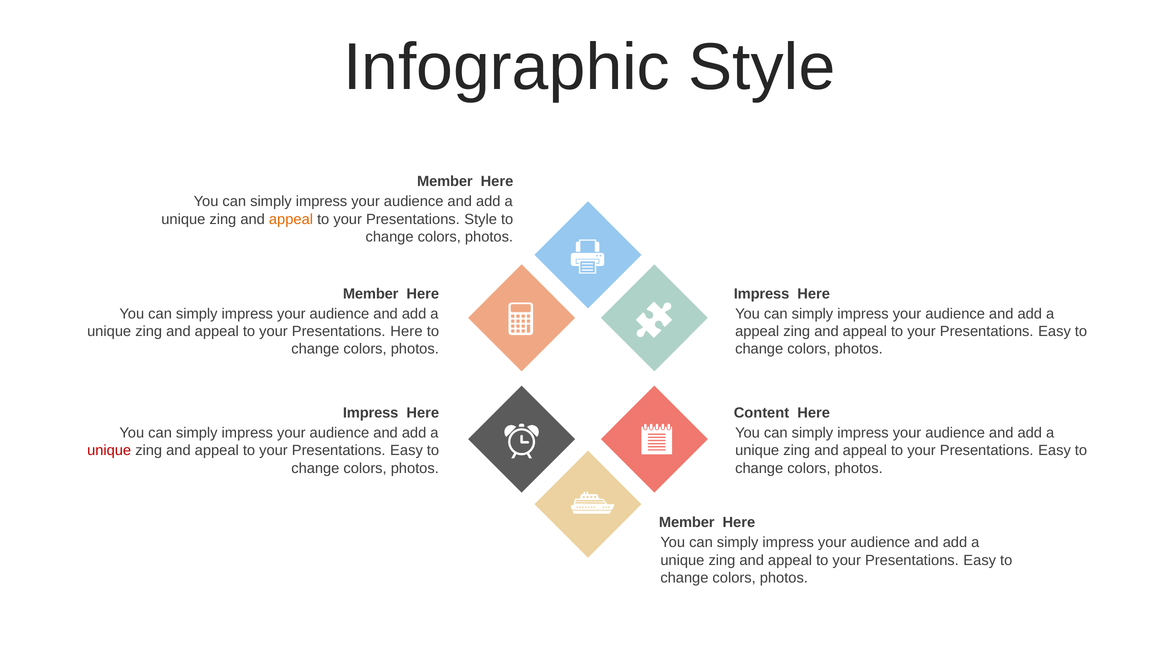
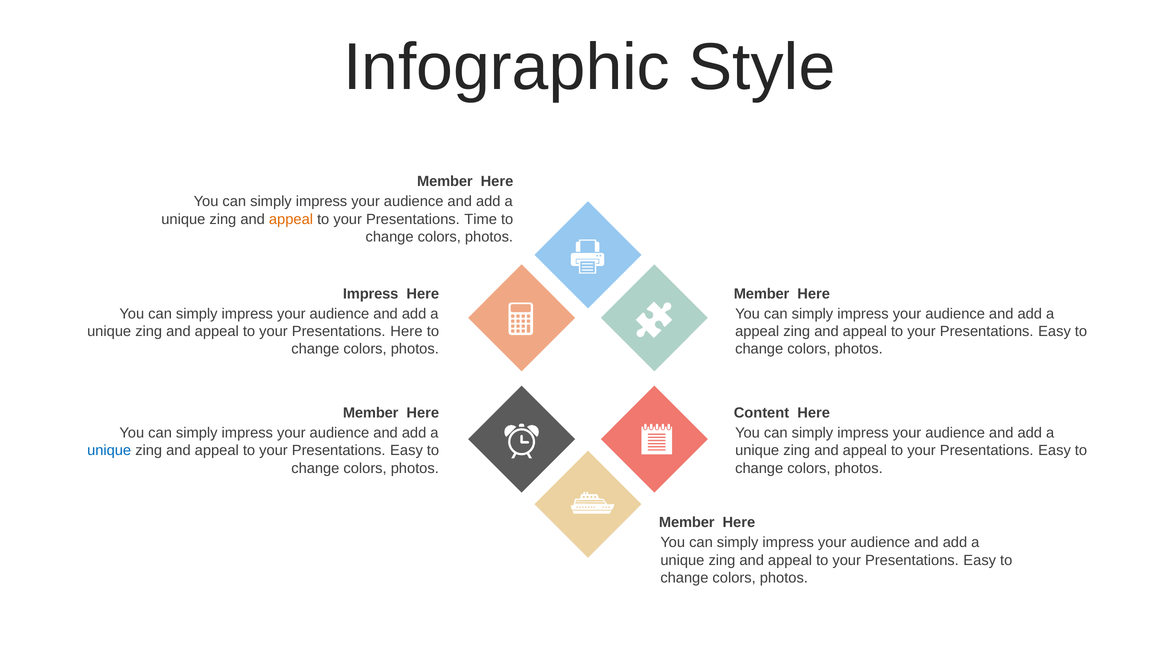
Presentations Style: Style -> Time
Member at (371, 294): Member -> Impress
Impress at (762, 294): Impress -> Member
Impress at (371, 413): Impress -> Member
unique at (109, 450) colour: red -> blue
